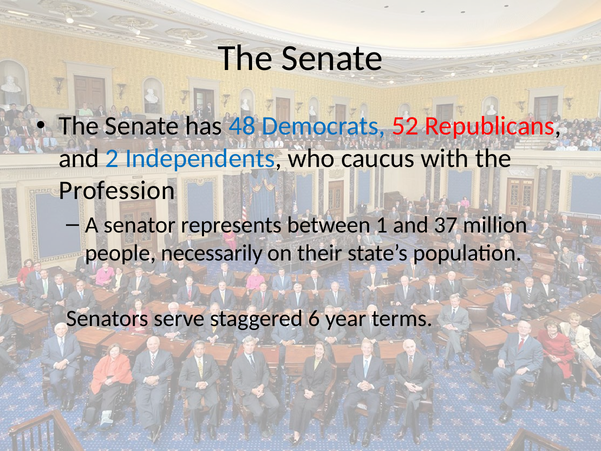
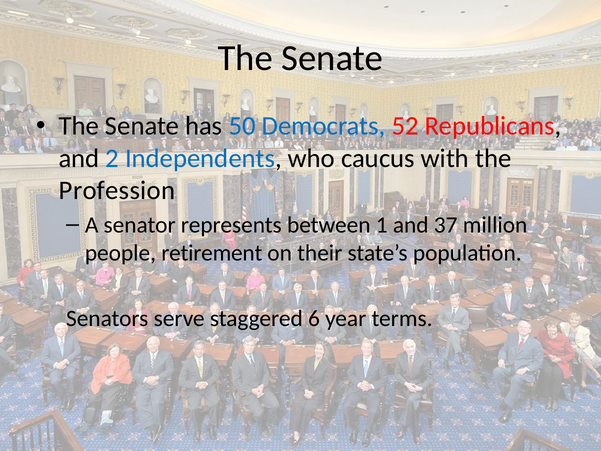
48: 48 -> 50
necessarily: necessarily -> retirement
